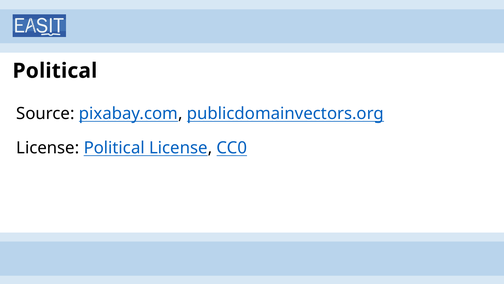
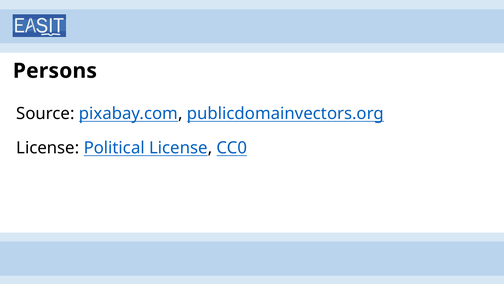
Political at (55, 71): Political -> Persons
